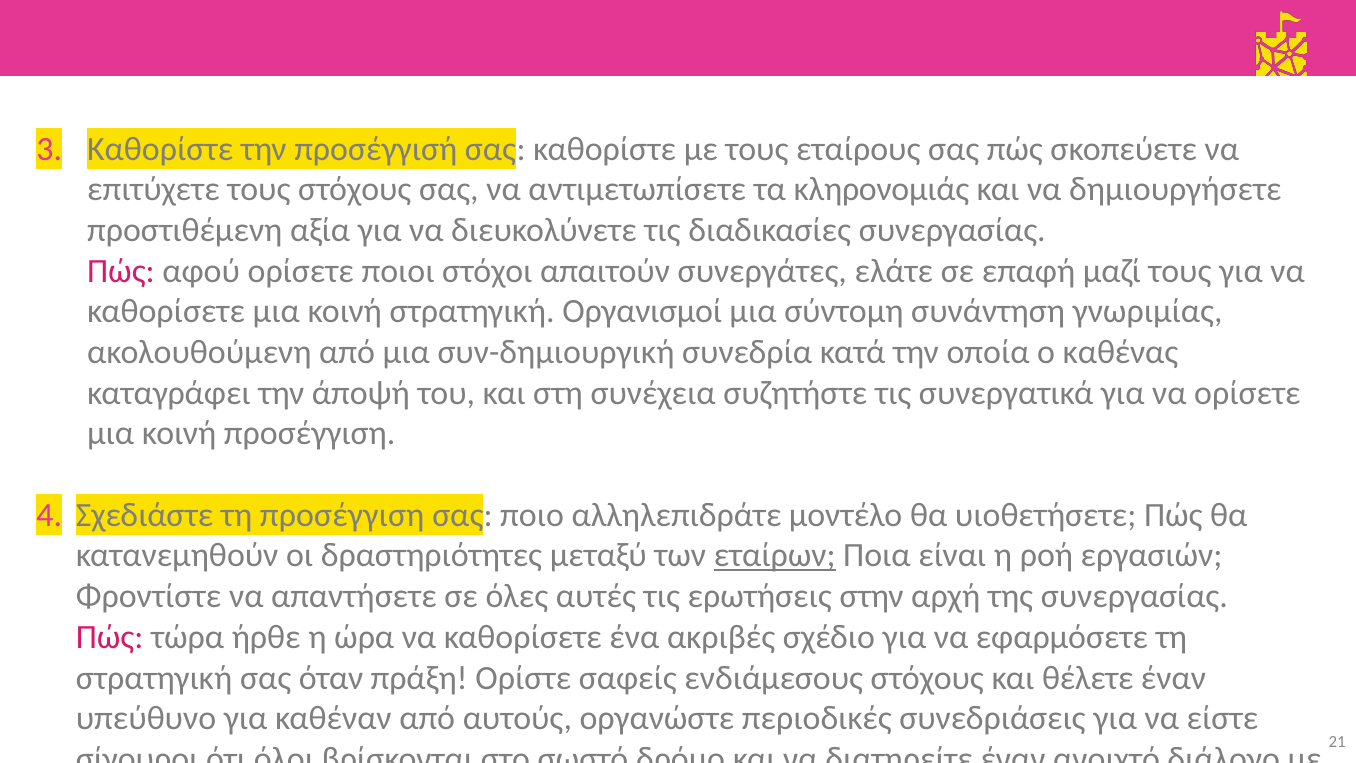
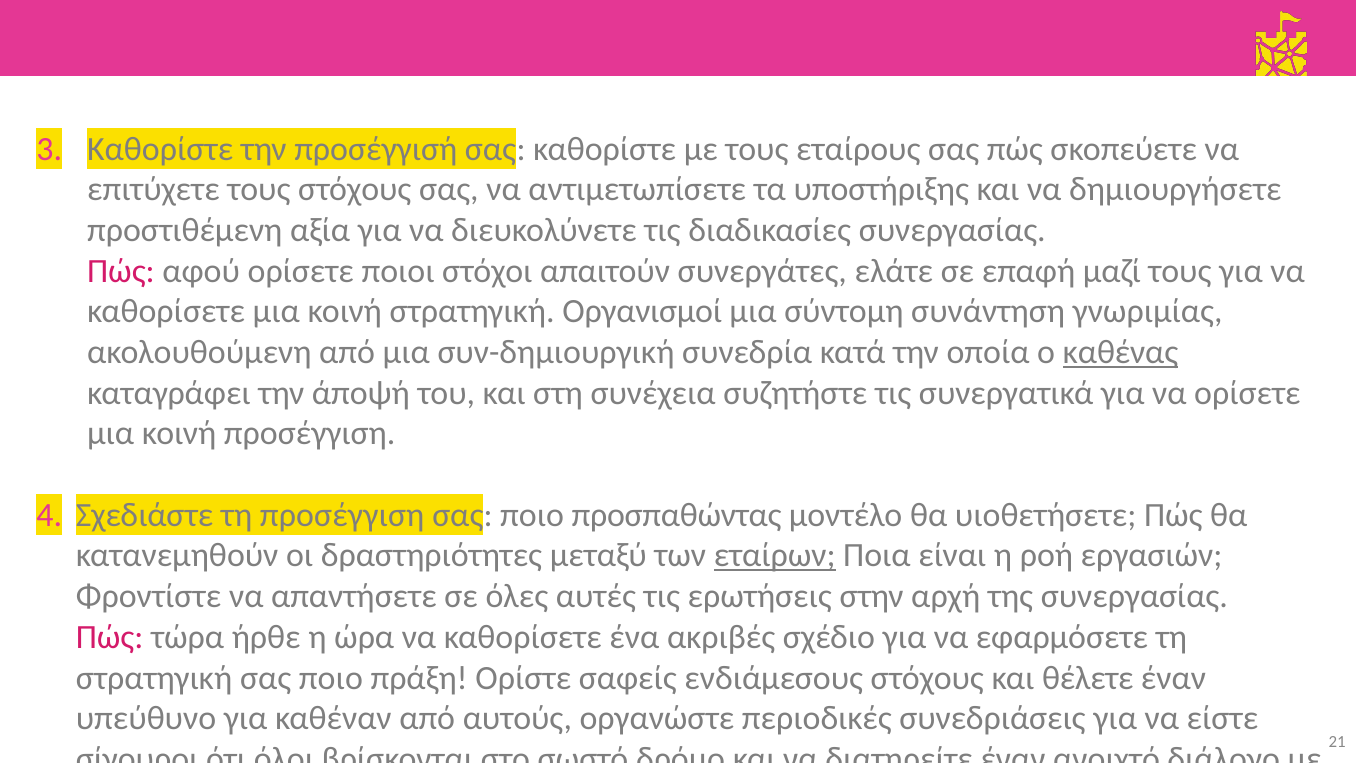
κληρονομιάς: κληρονομιάς -> υποστήριξης
καθένας underline: none -> present
αλληλεπιδράτε: αλληλεπιδράτε -> προσπαθώντας
στρατηγική σας όταν: όταν -> ποιο
